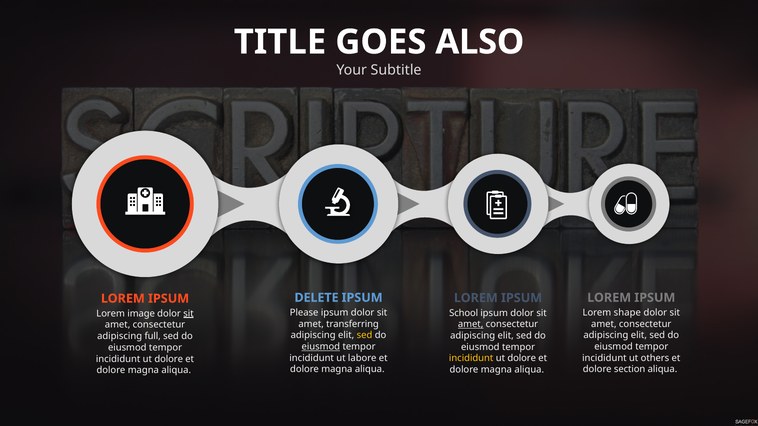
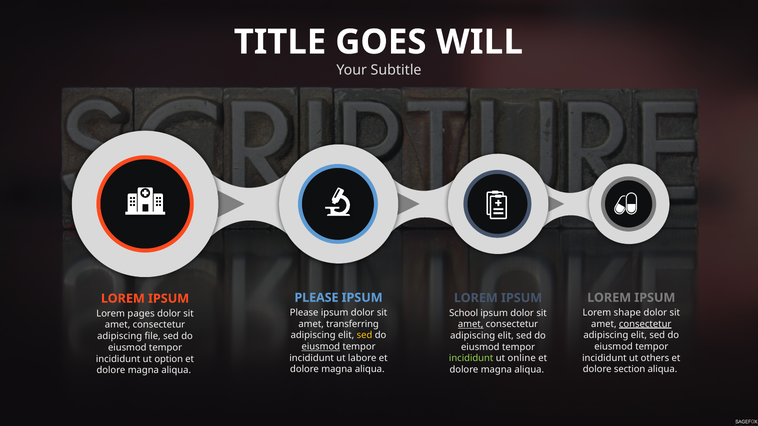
ALSO: ALSO -> WILL
DELETE at (316, 298): DELETE -> PLEASE
image: image -> pages
sit at (189, 314) underline: present -> none
consectetur at (645, 324) underline: none -> present
full: full -> file
incididunt at (471, 359) colour: yellow -> light green
dolore at (522, 359): dolore -> online
dolore at (169, 359): dolore -> option
